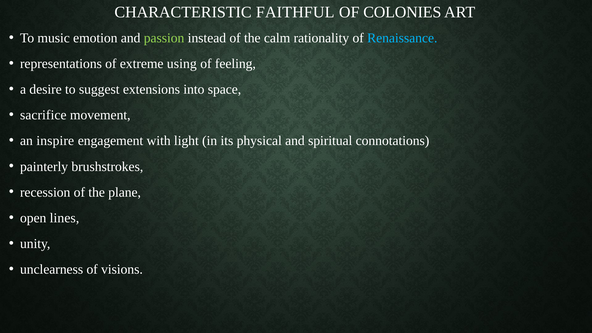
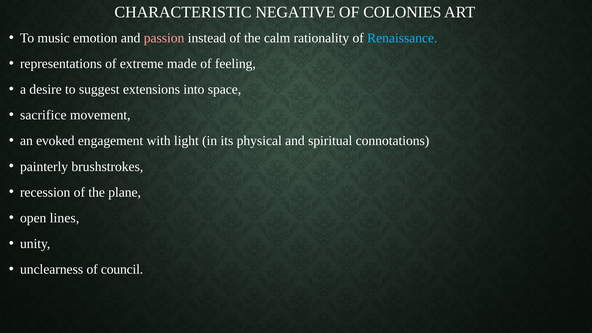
FAITHFUL: FAITHFUL -> NEGATIVE
passion colour: light green -> pink
using: using -> made
inspire: inspire -> evoked
visions: visions -> council
